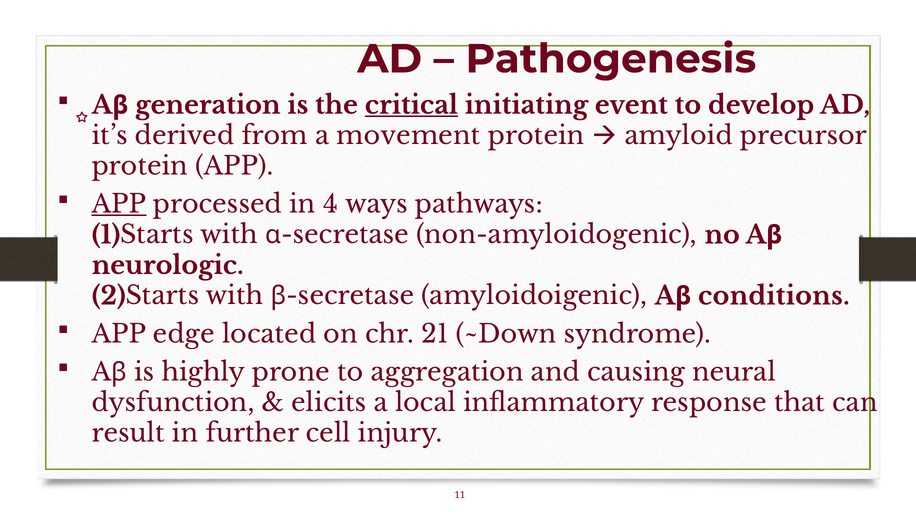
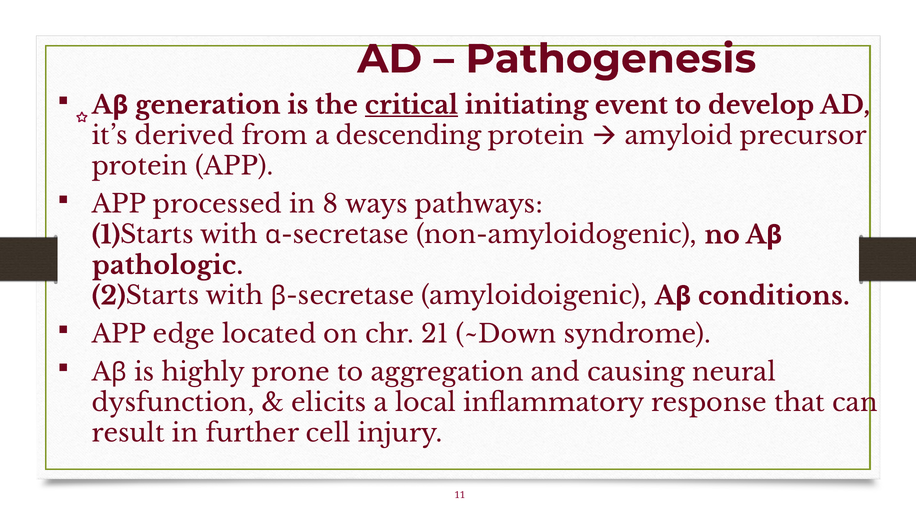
movement: movement -> descending
APP at (119, 205) underline: present -> none
4: 4 -> 8
neurologic: neurologic -> pathologic
